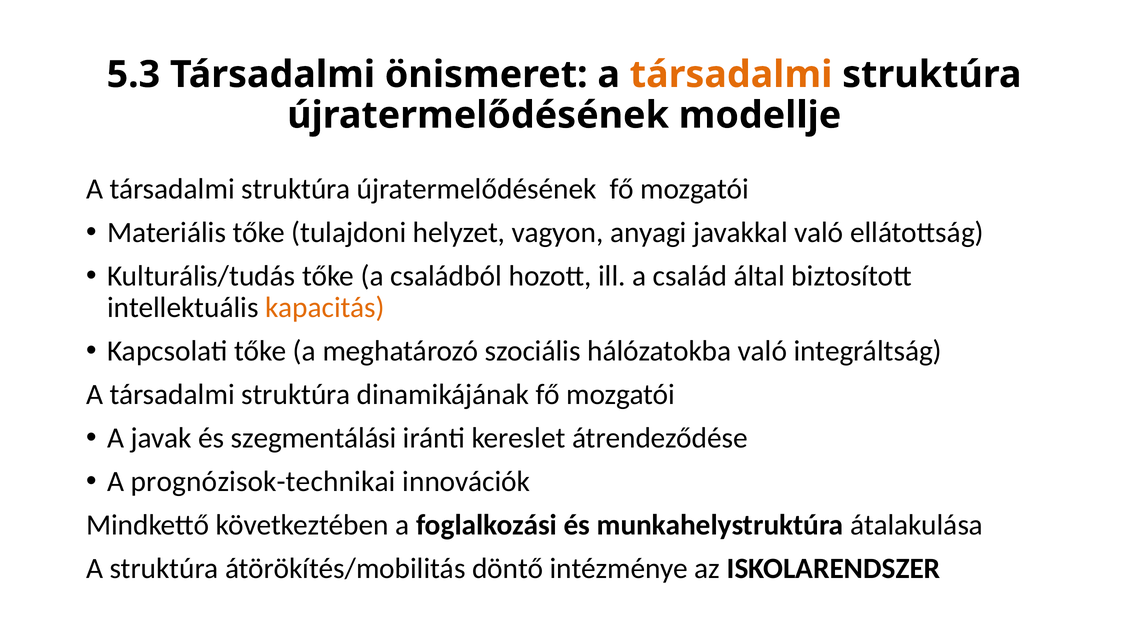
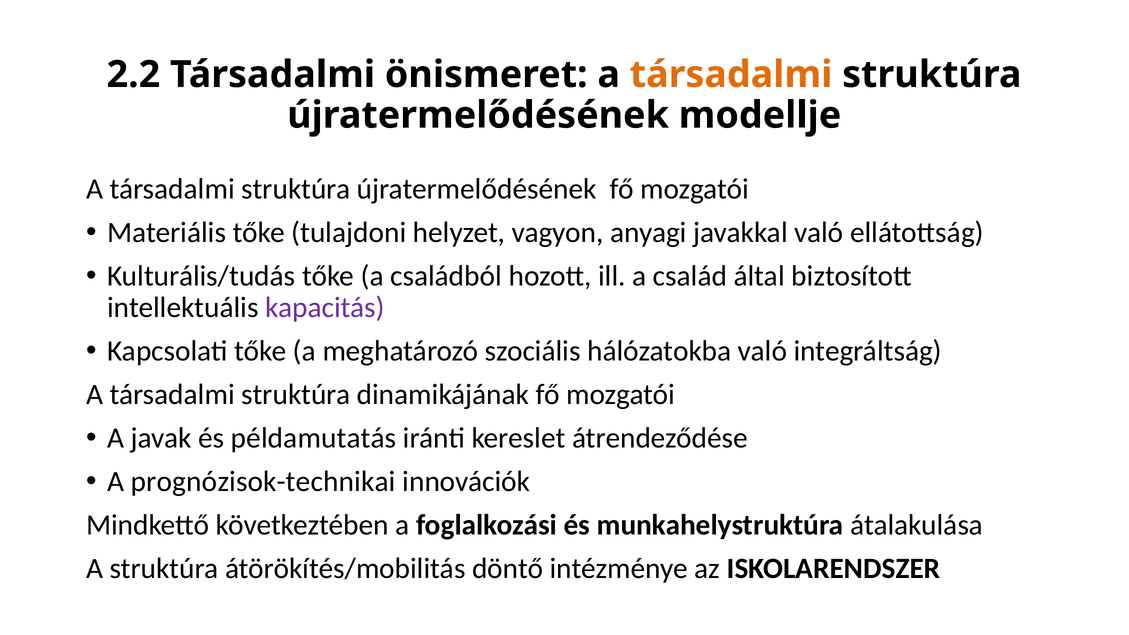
5.3: 5.3 -> 2.2
kapacitás colour: orange -> purple
szegmentálási: szegmentálási -> példamutatás
